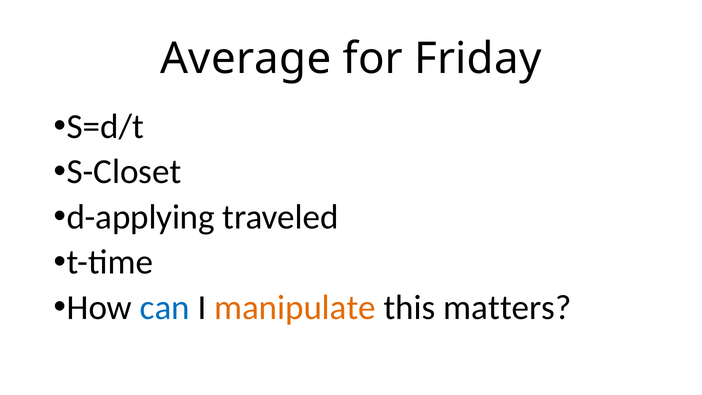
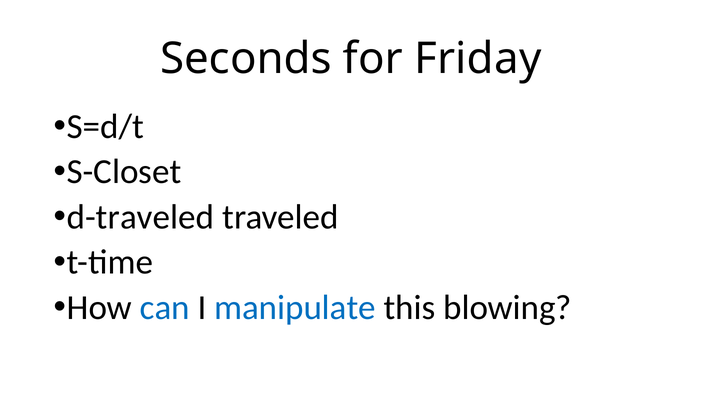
Average: Average -> Seconds
d-applying: d-applying -> d-traveled
manipulate colour: orange -> blue
matters: matters -> blowing
